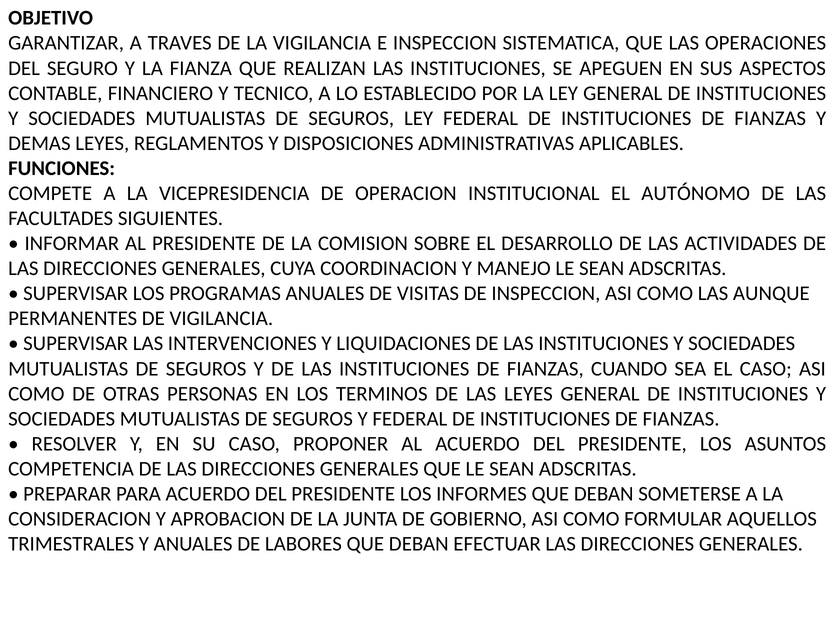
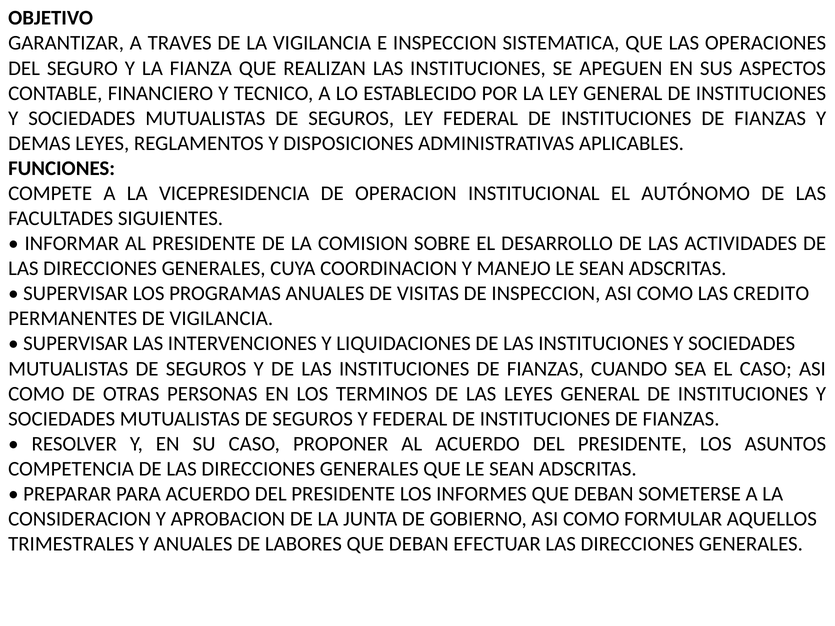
AUNQUE: AUNQUE -> CREDITO
